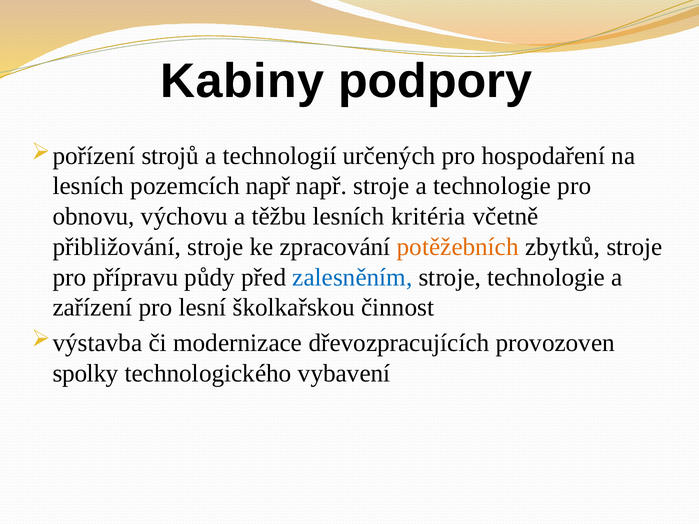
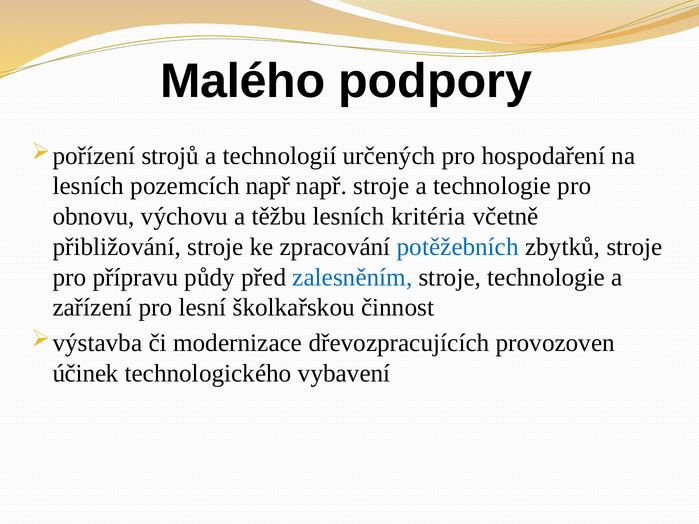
Kabiny: Kabiny -> Malého
potěžebních colour: orange -> blue
spolky: spolky -> účinek
